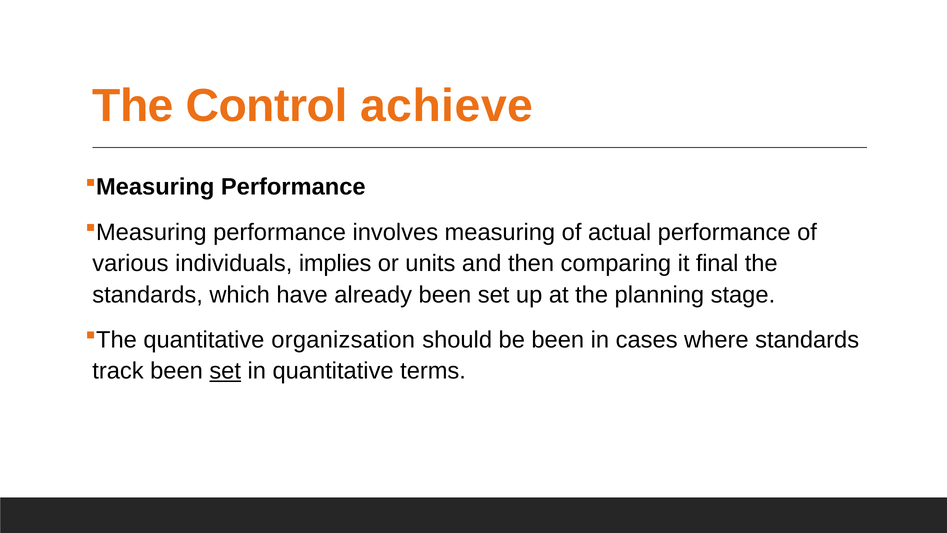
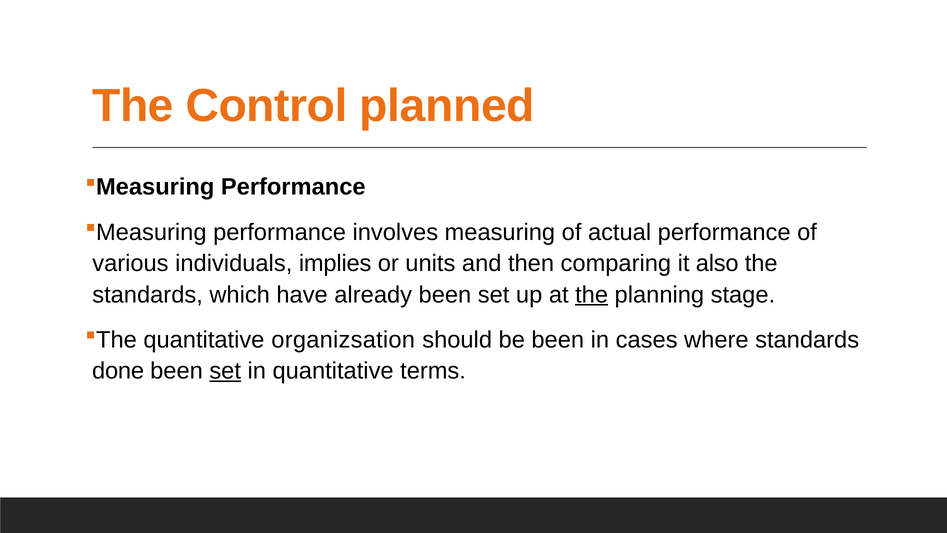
achieve: achieve -> planned
final: final -> also
the at (592, 295) underline: none -> present
track: track -> done
